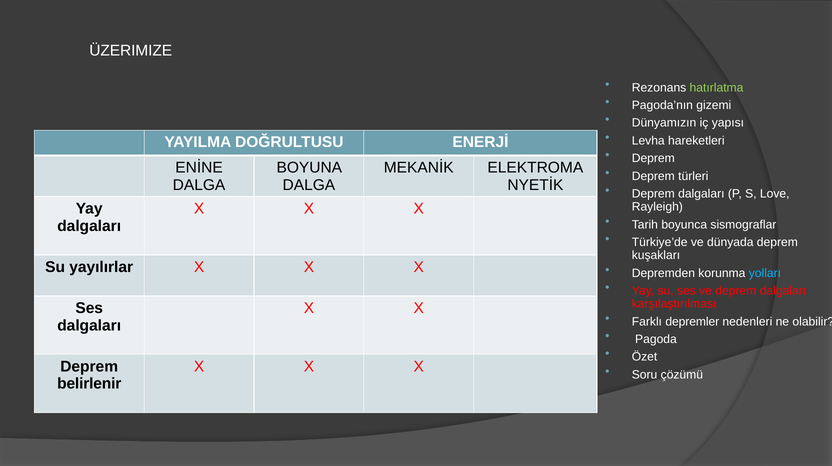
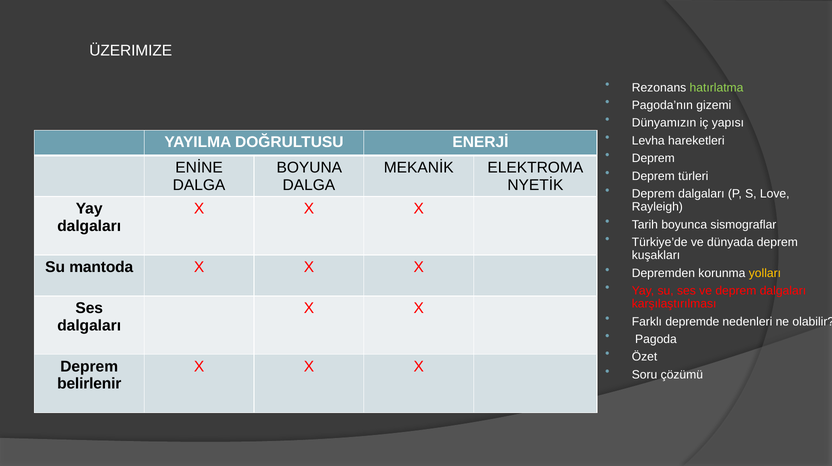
yayılırlar: yayılırlar -> mantoda
yolları colour: light blue -> yellow
depremler: depremler -> depremde
